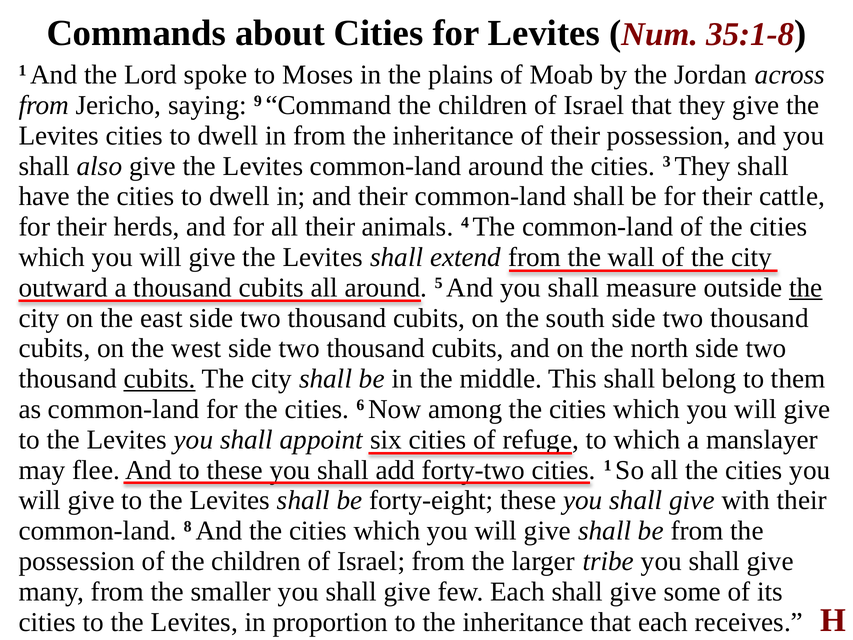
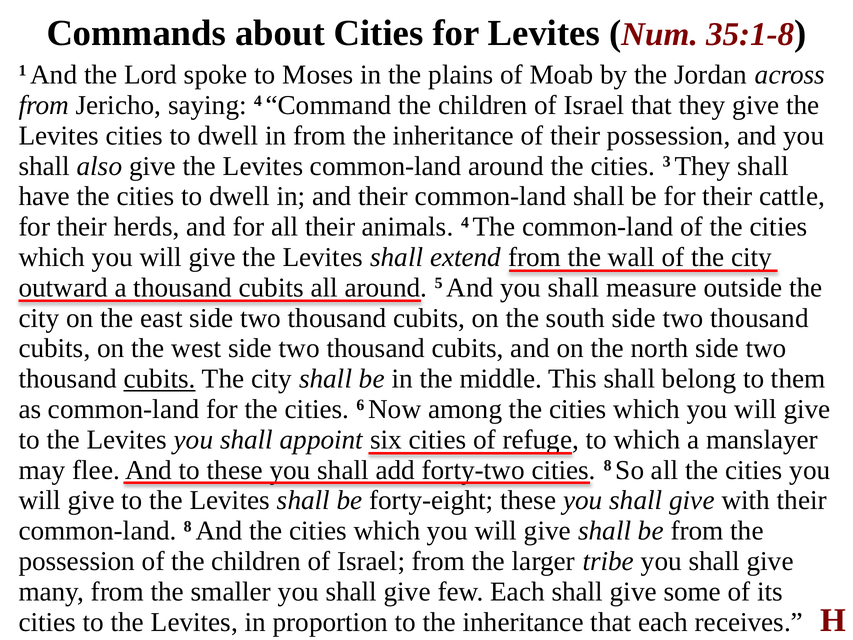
saying 9: 9 -> 4
the at (806, 288) underline: present -> none
1 at (608, 466): 1 -> 8
